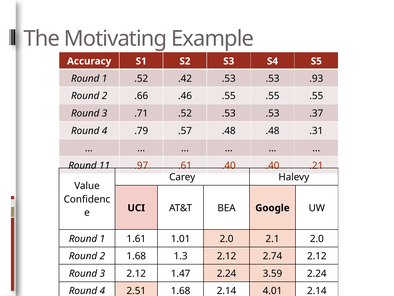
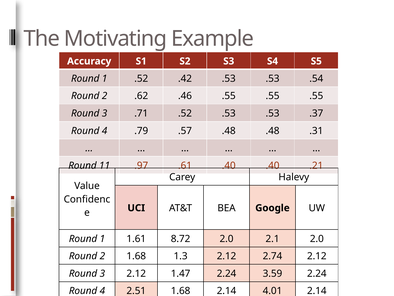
.93: .93 -> .54
.66: .66 -> .62
1.01: 1.01 -> 8.72
